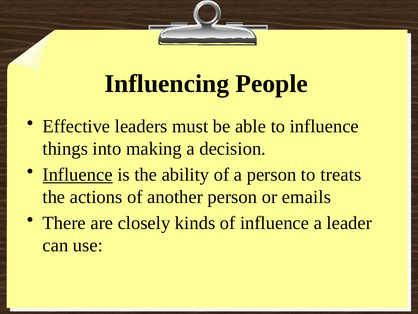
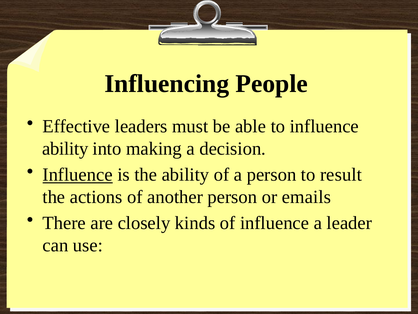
things at (65, 148): things -> ability
treats: treats -> result
